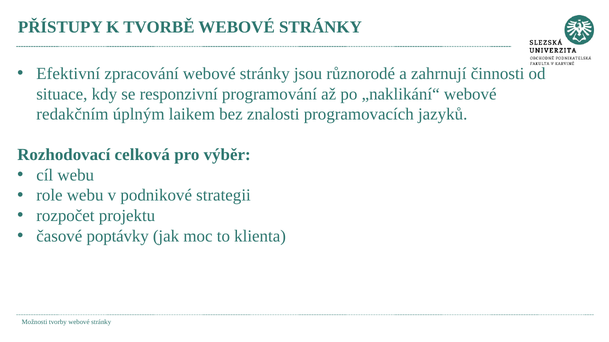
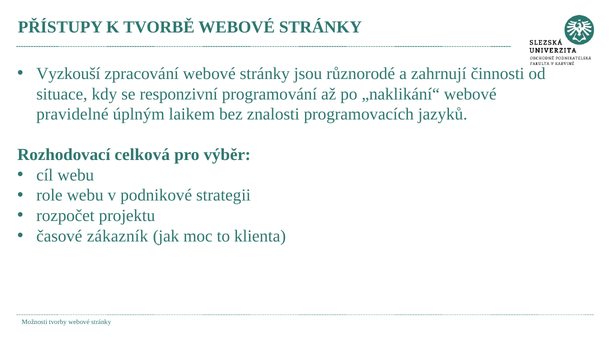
Efektivní: Efektivní -> Vyzkouší
redakčním: redakčním -> pravidelné
poptávky: poptávky -> zákazník
